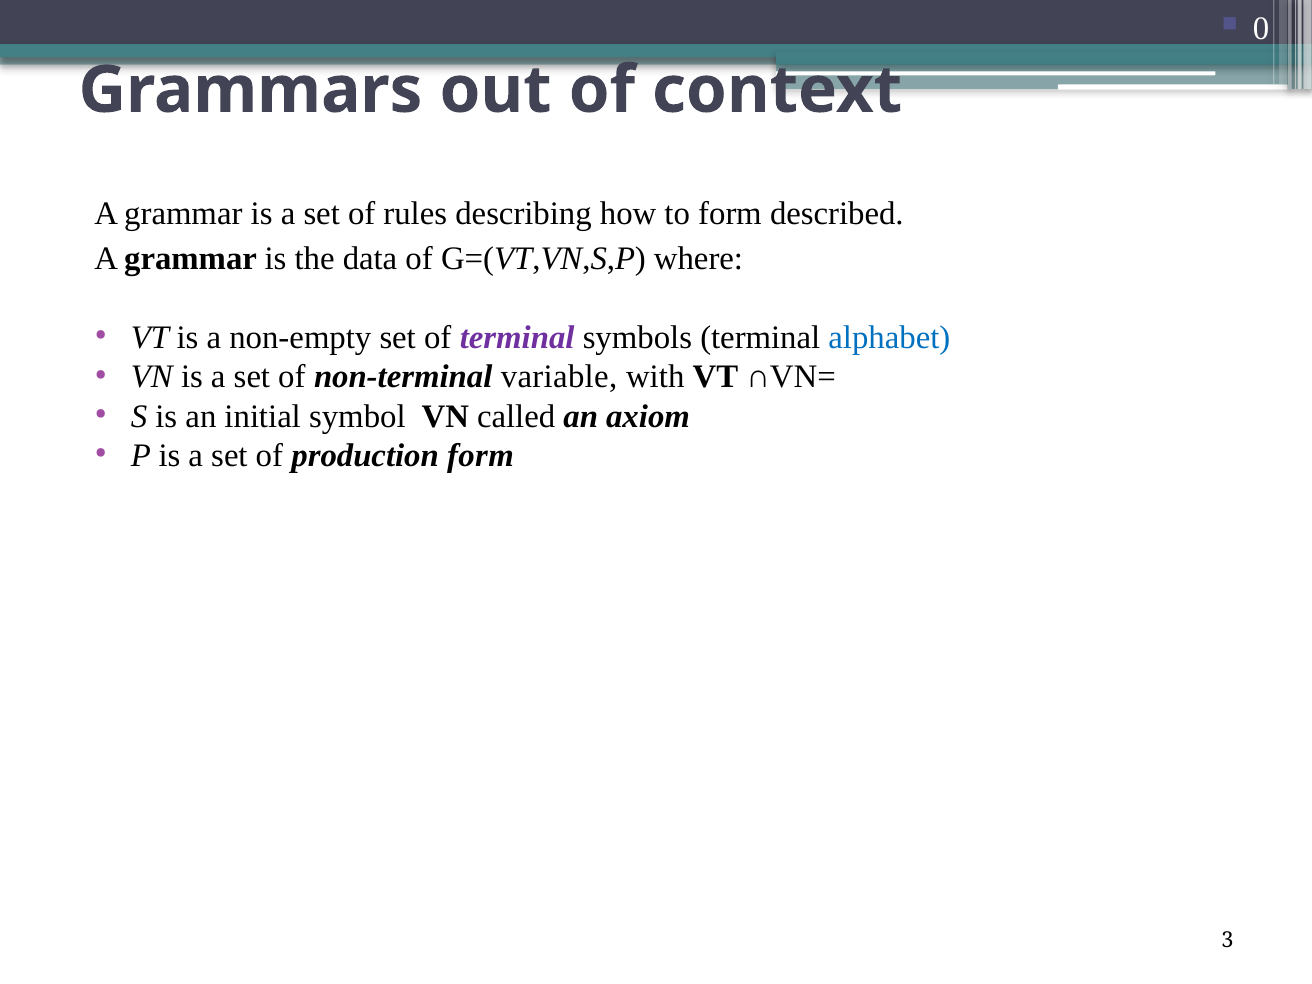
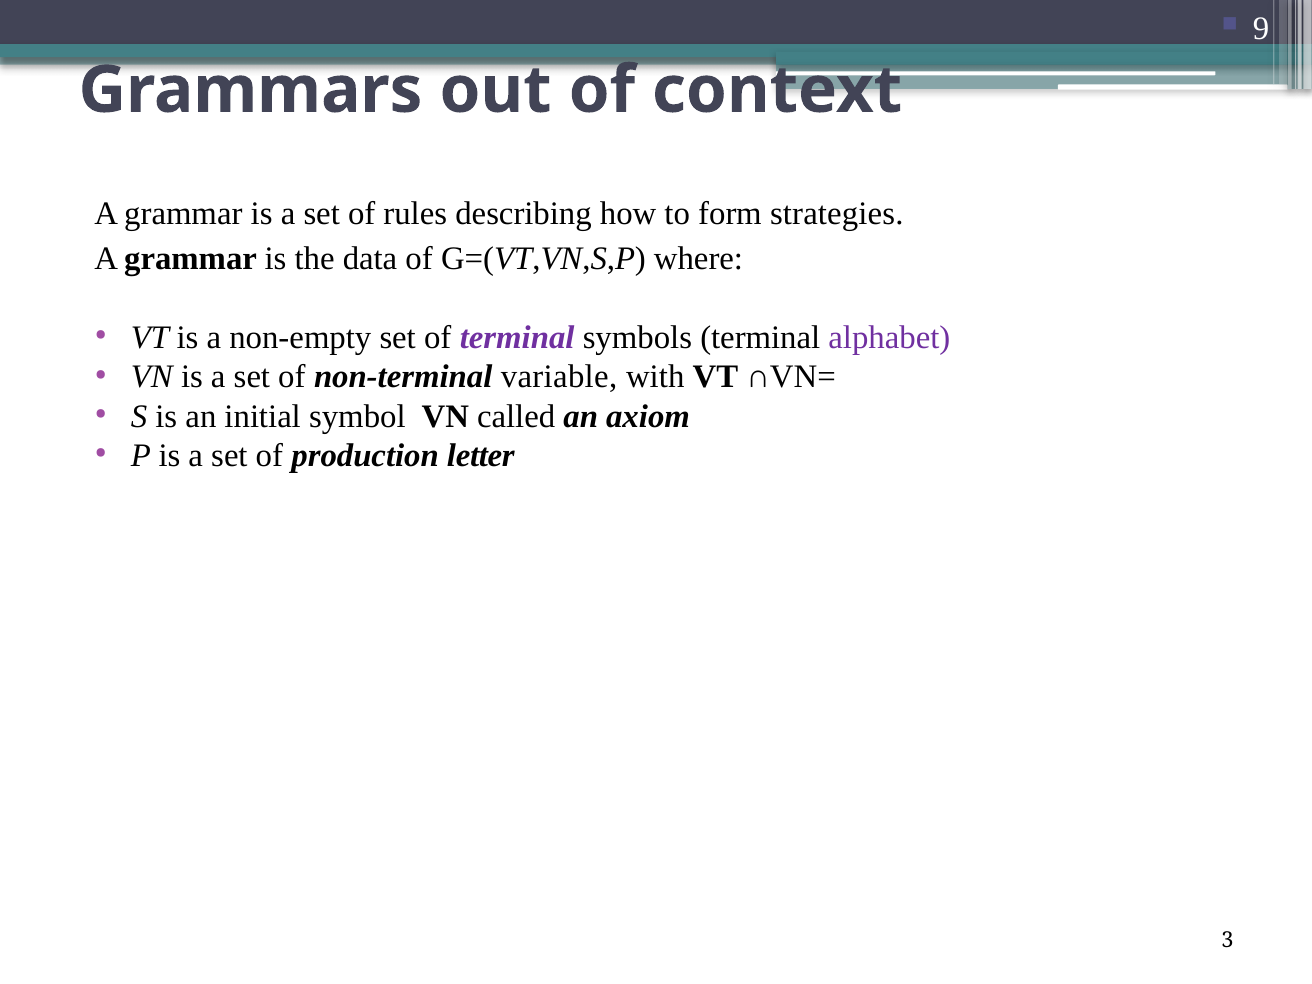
0: 0 -> 9
described: described -> strategies
alphabet colour: blue -> purple
production form: form -> letter
